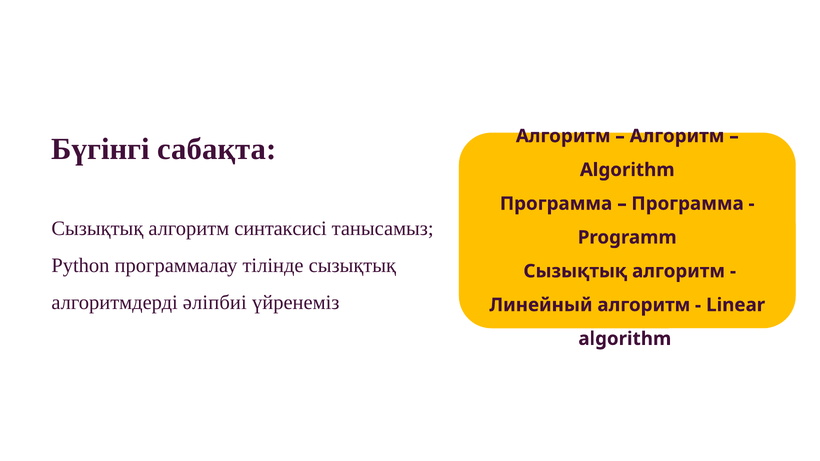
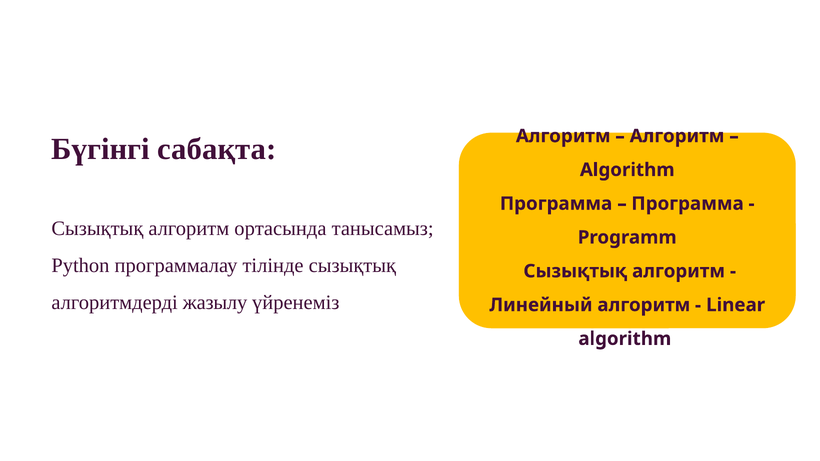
синтаксисі: синтаксисі -> ортасында
әліпбиі: әліпбиі -> жазылу
